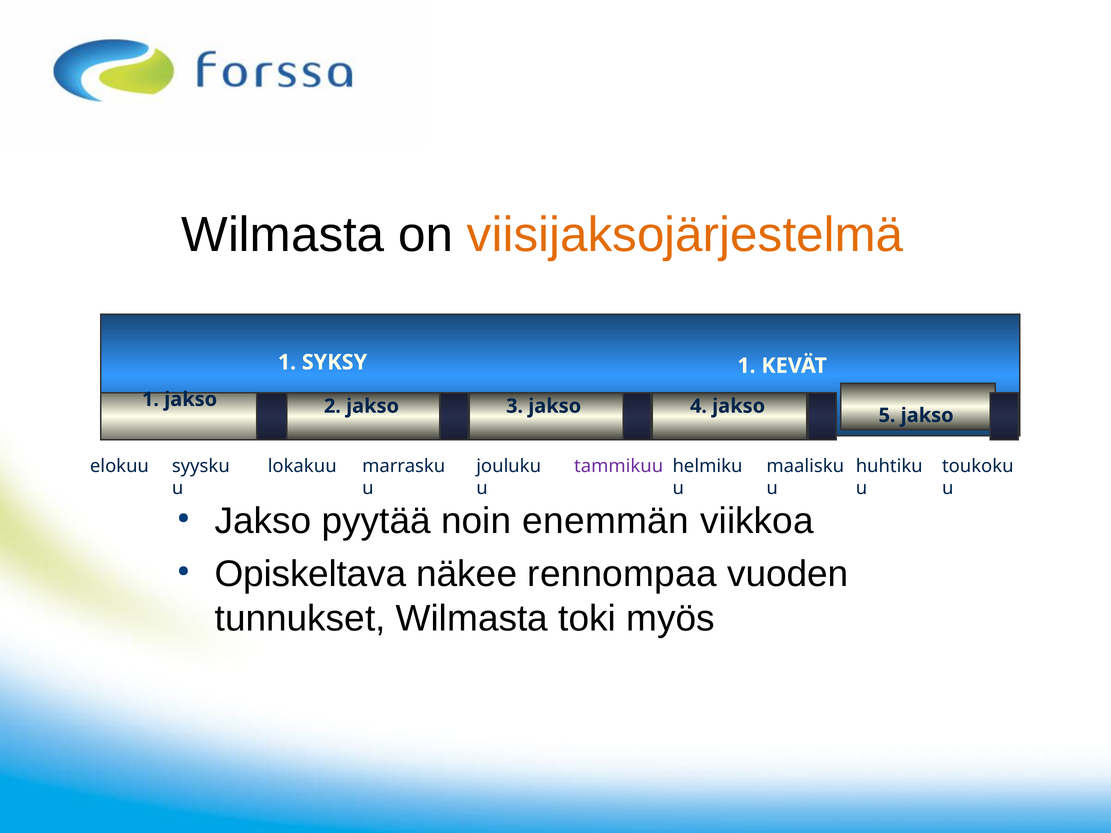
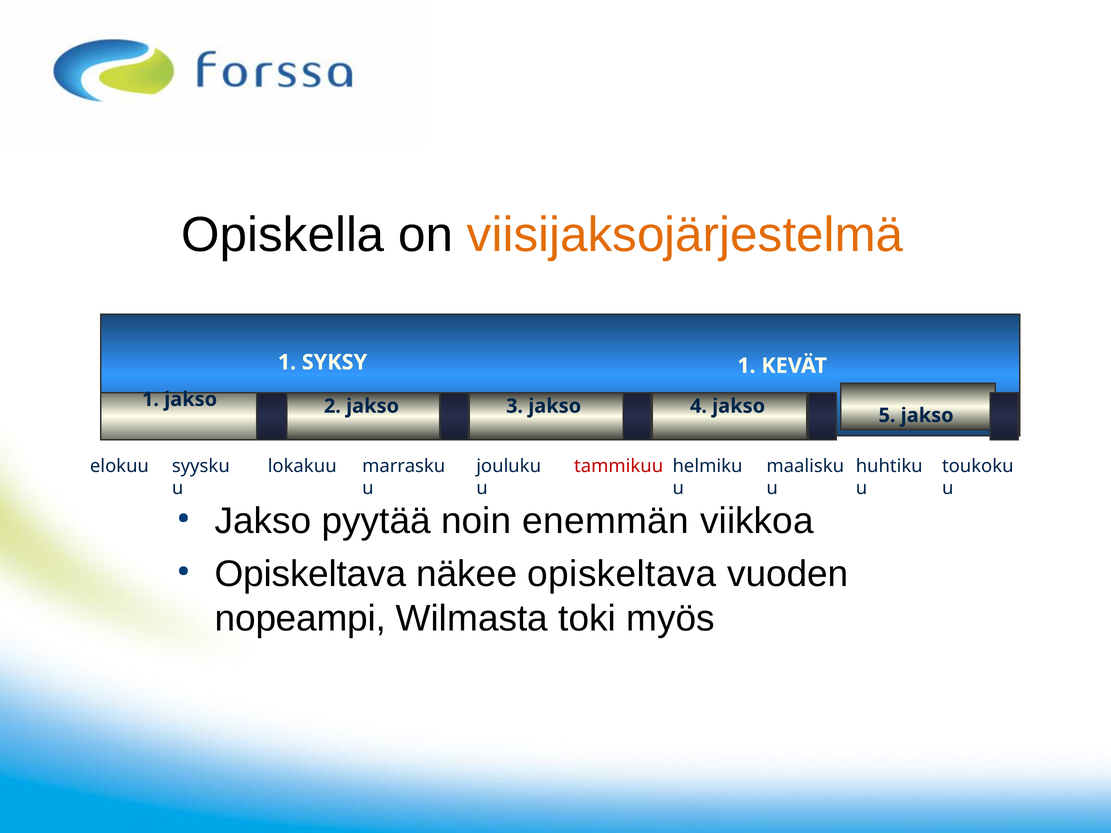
Wilmasta at (283, 235): Wilmasta -> Opiskella
tammikuu colour: purple -> red
näkee rennompaa: rennompaa -> opiskeltava
tunnukset: tunnukset -> nopeampi
